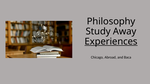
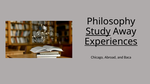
Study underline: none -> present
